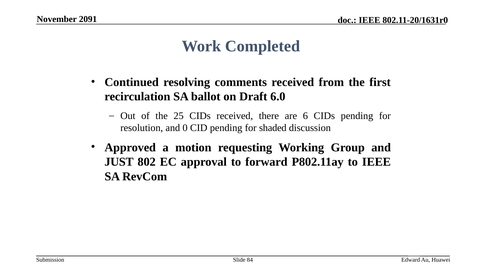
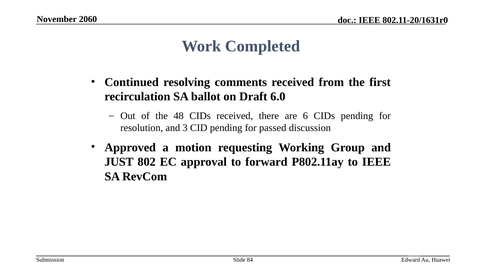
2091: 2091 -> 2060
25: 25 -> 48
0: 0 -> 3
shaded: shaded -> passed
